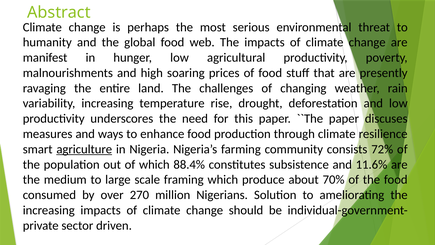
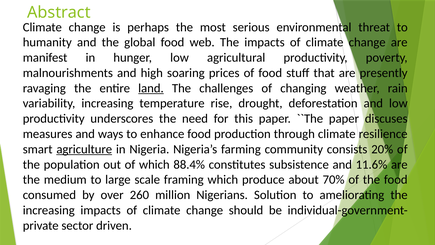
land underline: none -> present
72%: 72% -> 20%
270: 270 -> 260
